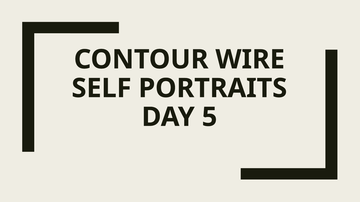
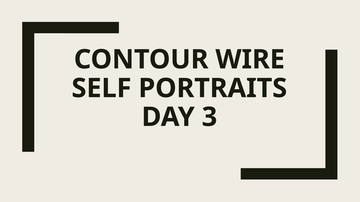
5: 5 -> 3
